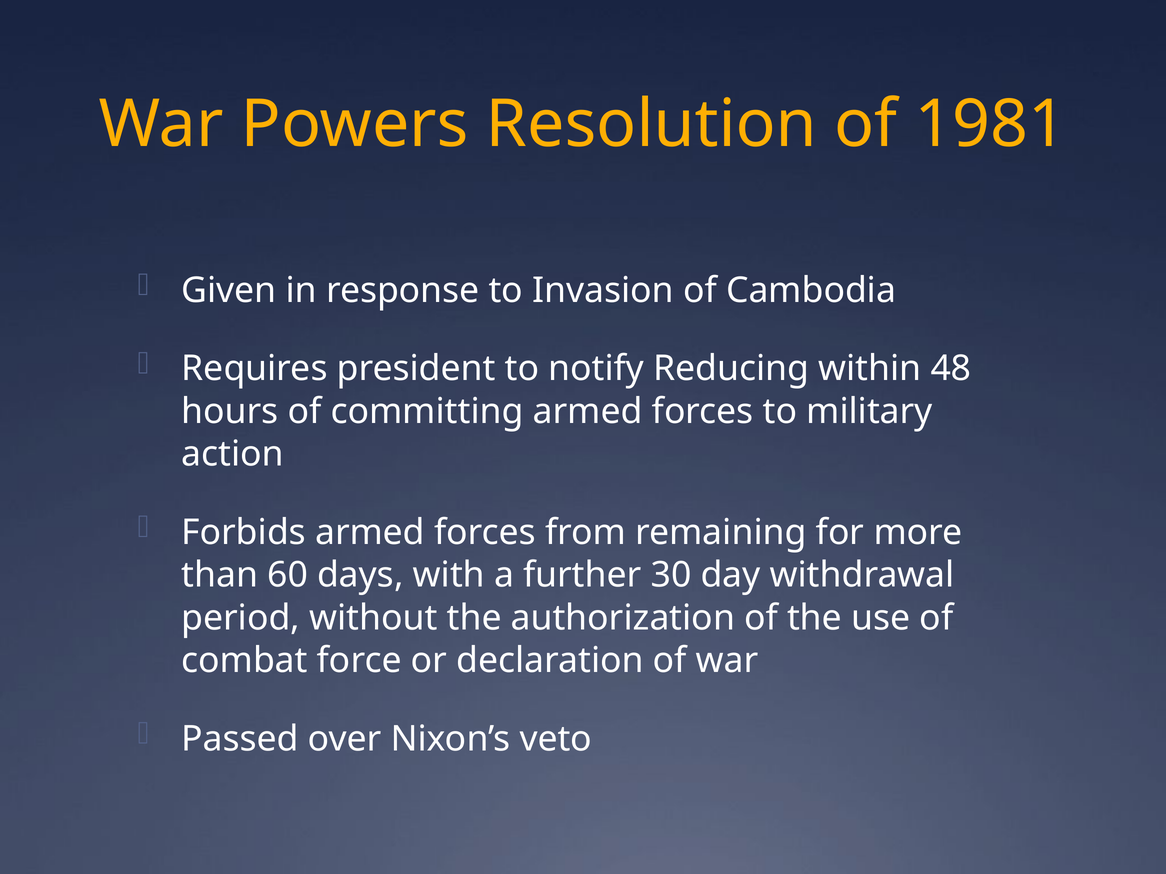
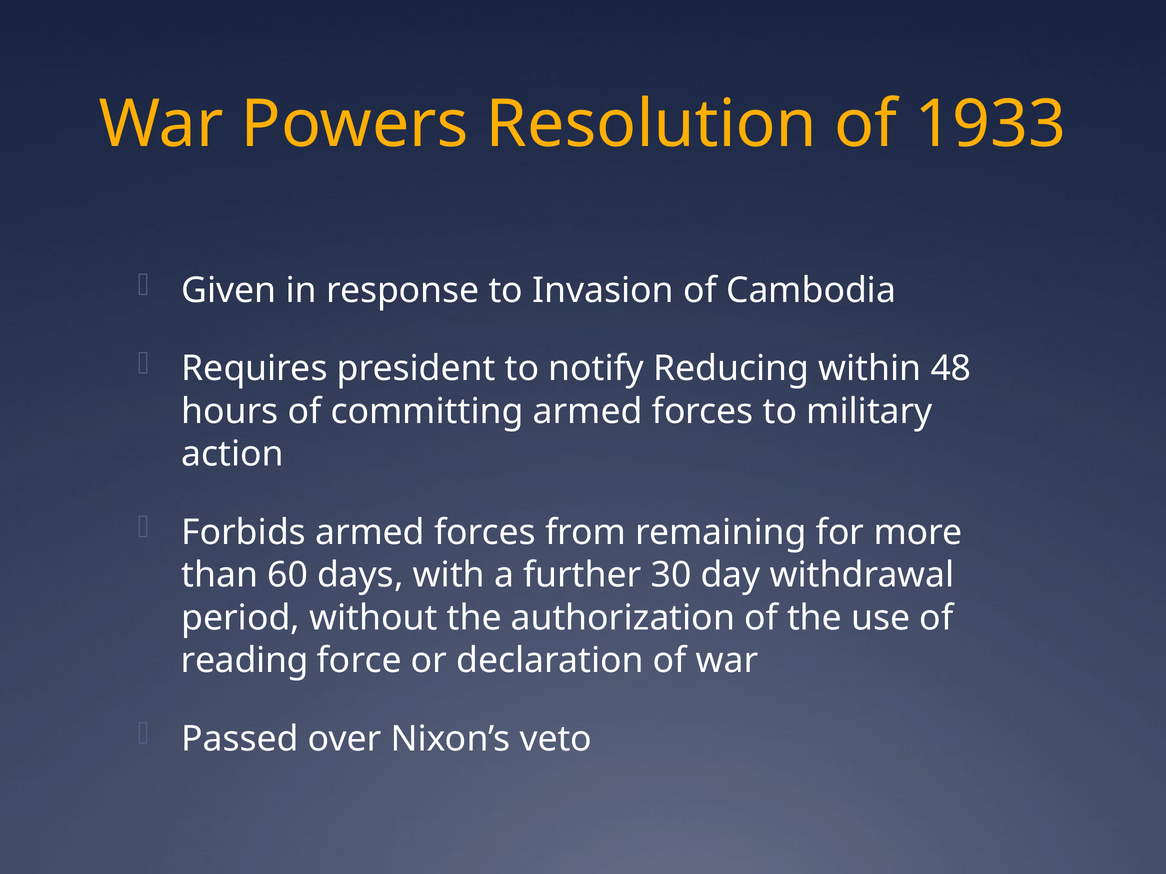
1981: 1981 -> 1933
combat: combat -> reading
